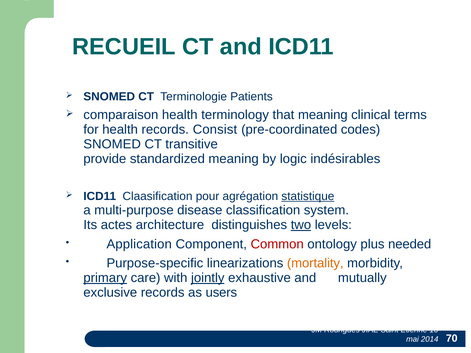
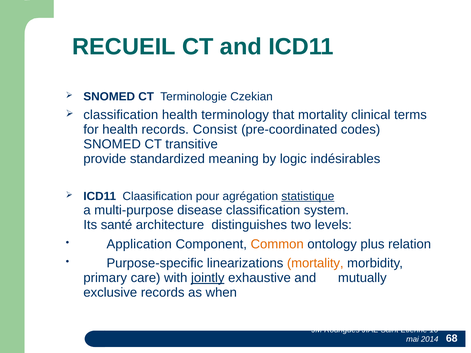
Patients: Patients -> Czekian
comparaison at (121, 115): comparaison -> classification
that meaning: meaning -> mortality
actes: actes -> santé
two underline: present -> none
Common colour: red -> orange
needed: needed -> relation
primary underline: present -> none
users: users -> when
70: 70 -> 68
